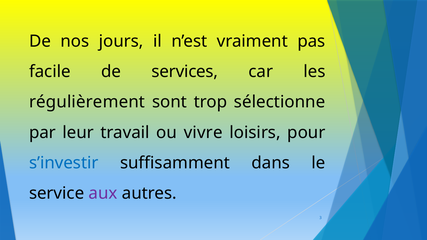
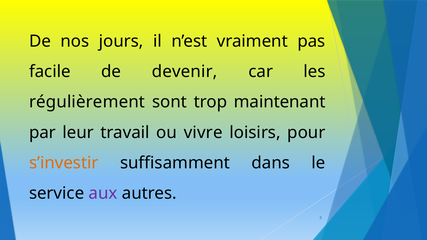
services: services -> devenir
sélectionne: sélectionne -> maintenant
s’investir colour: blue -> orange
